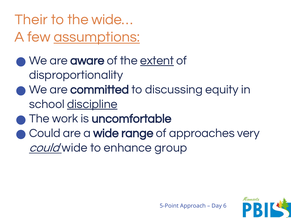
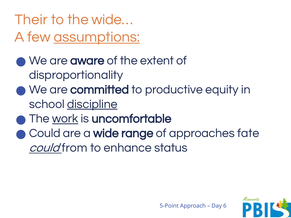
extent underline: present -> none
discussing: discussing -> productive
work underline: none -> present
very: very -> fate
could wide: wide -> from
group: group -> status
